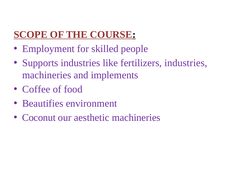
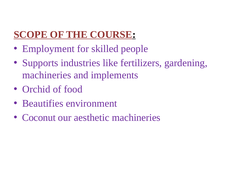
fertilizers industries: industries -> gardening
Coffee: Coffee -> Orchid
